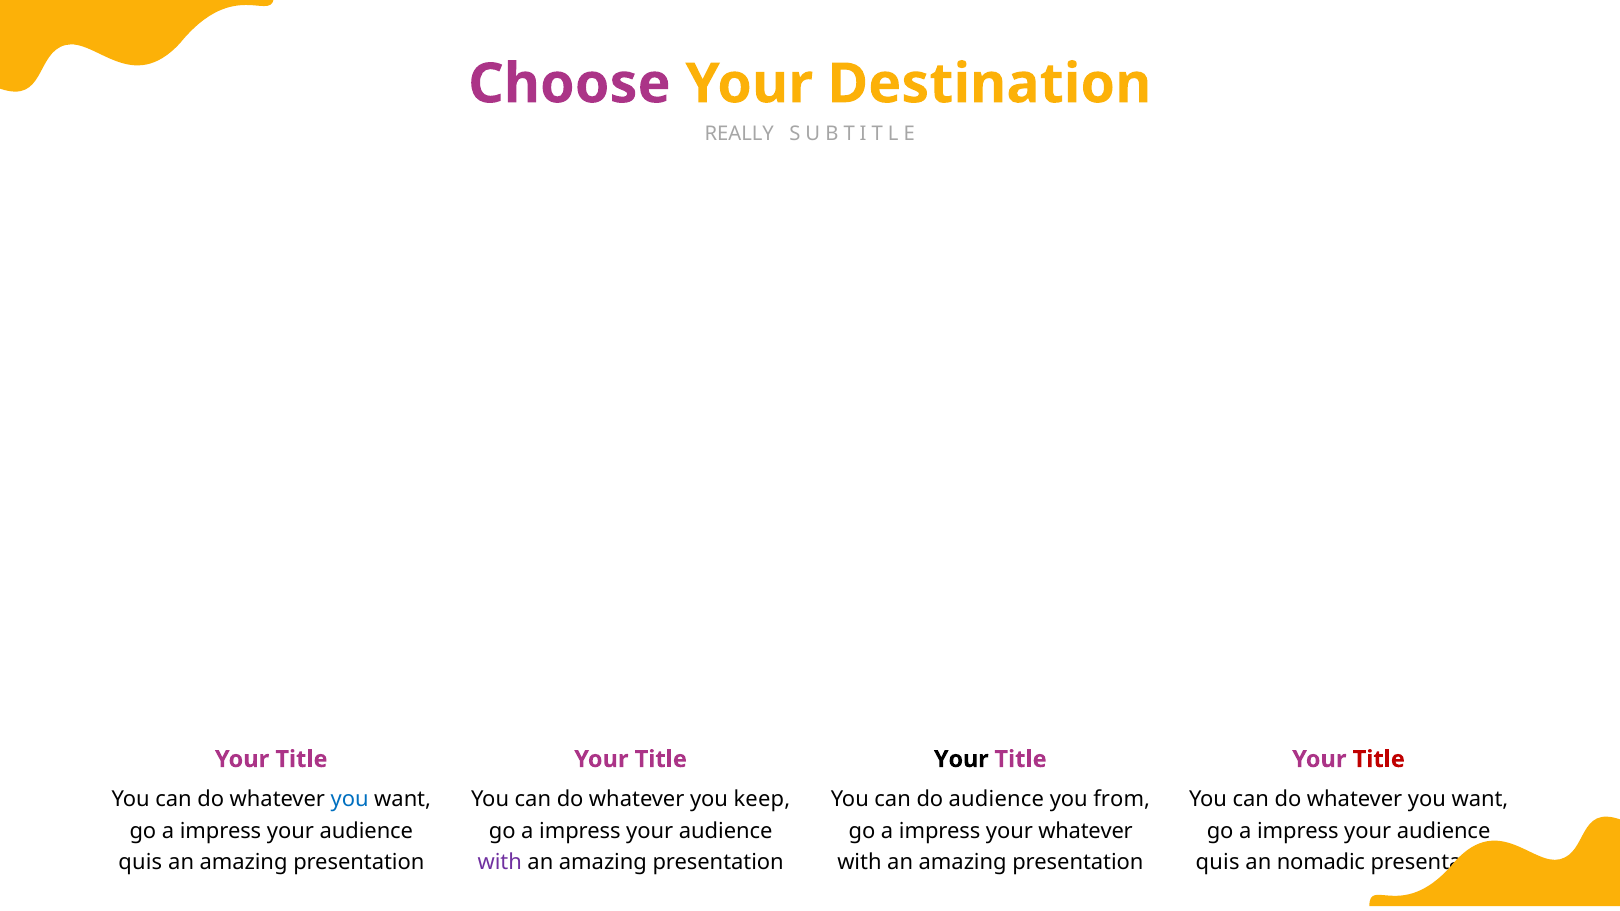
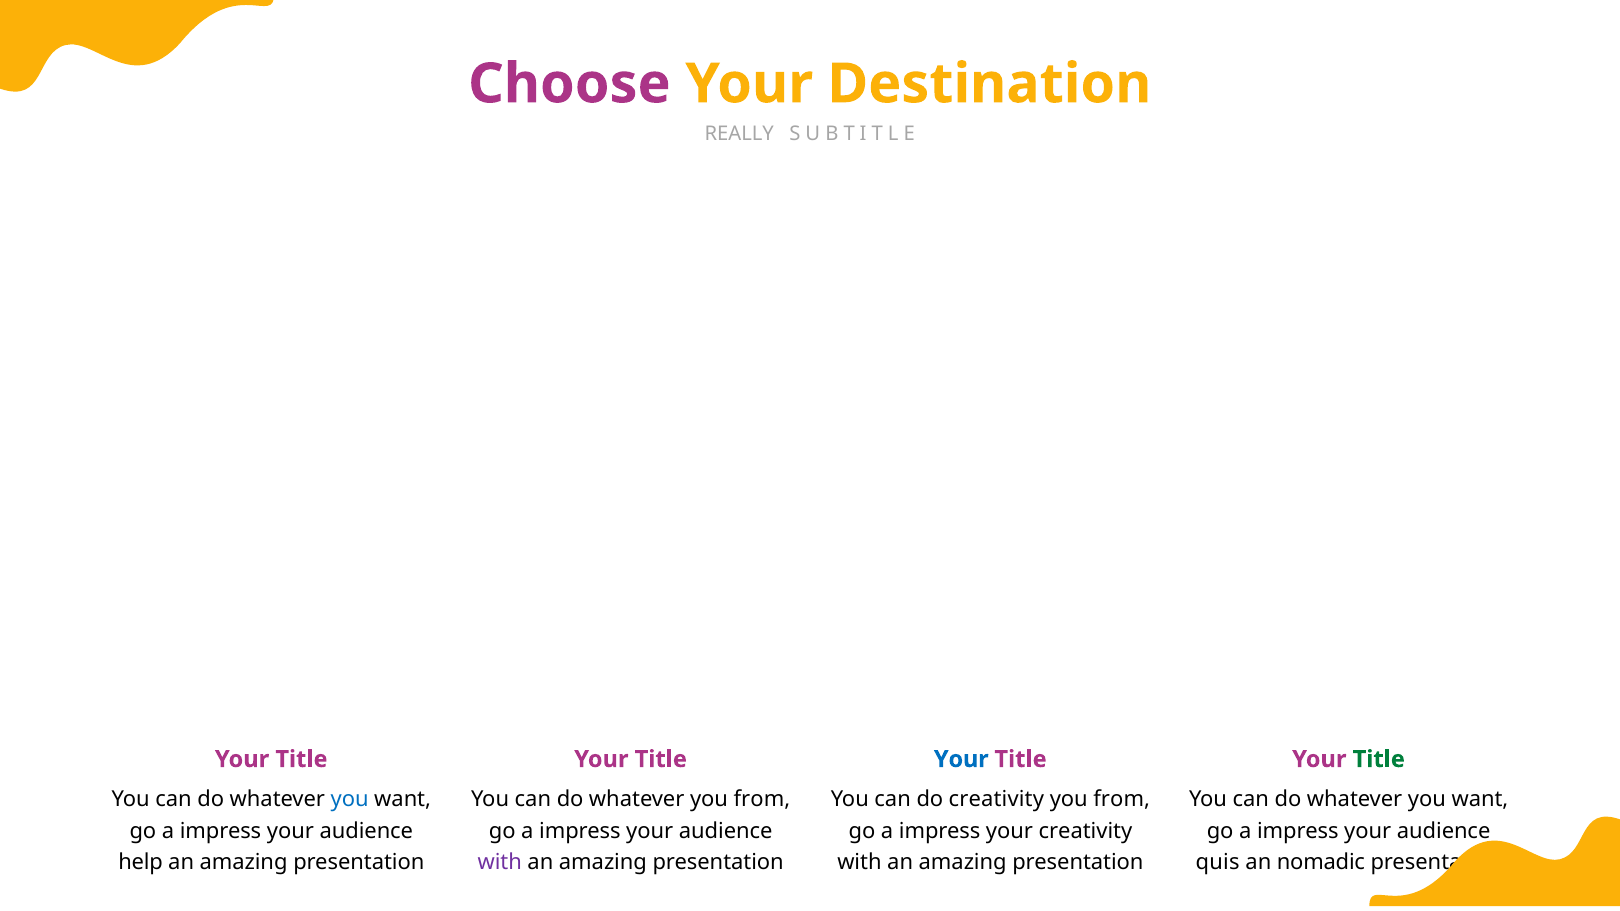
Your at (961, 759) colour: black -> blue
Title at (1379, 759) colour: red -> green
whatever you keep: keep -> from
do audience: audience -> creativity
your whatever: whatever -> creativity
quis at (140, 862): quis -> help
